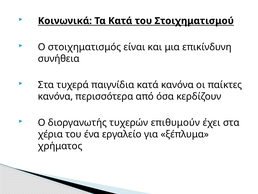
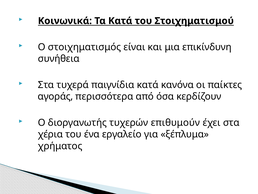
κανόνα at (55, 96): κανόνα -> αγοράς
